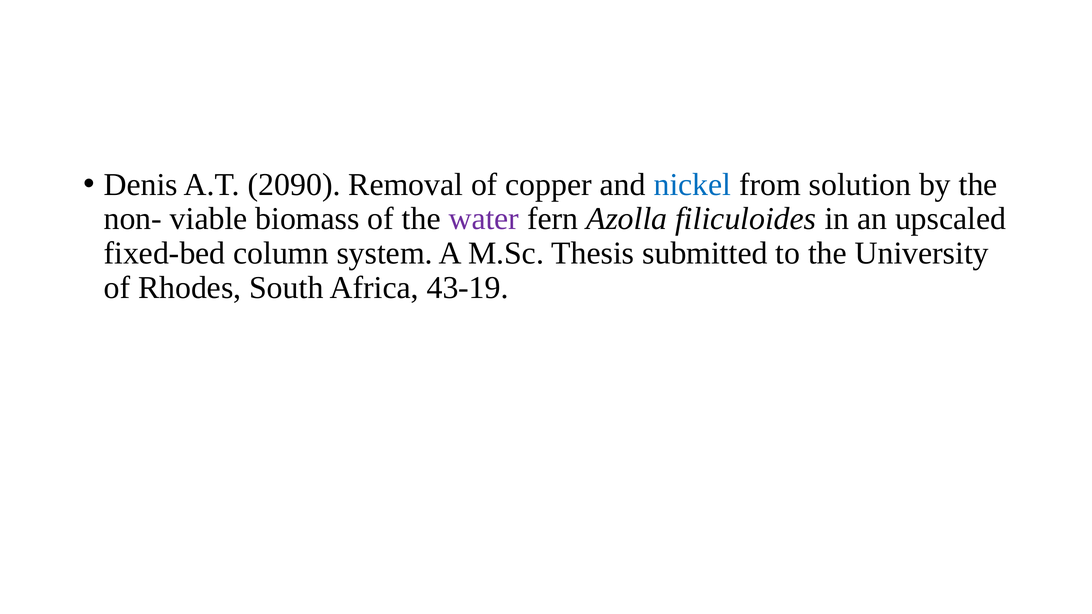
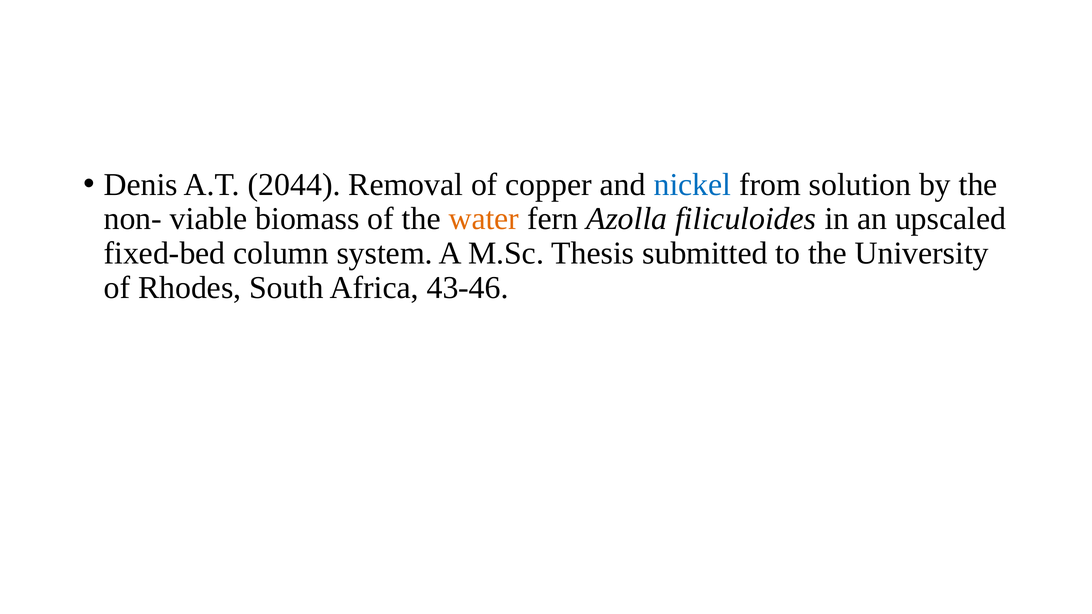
2090: 2090 -> 2044
water colour: purple -> orange
43-19: 43-19 -> 43-46
